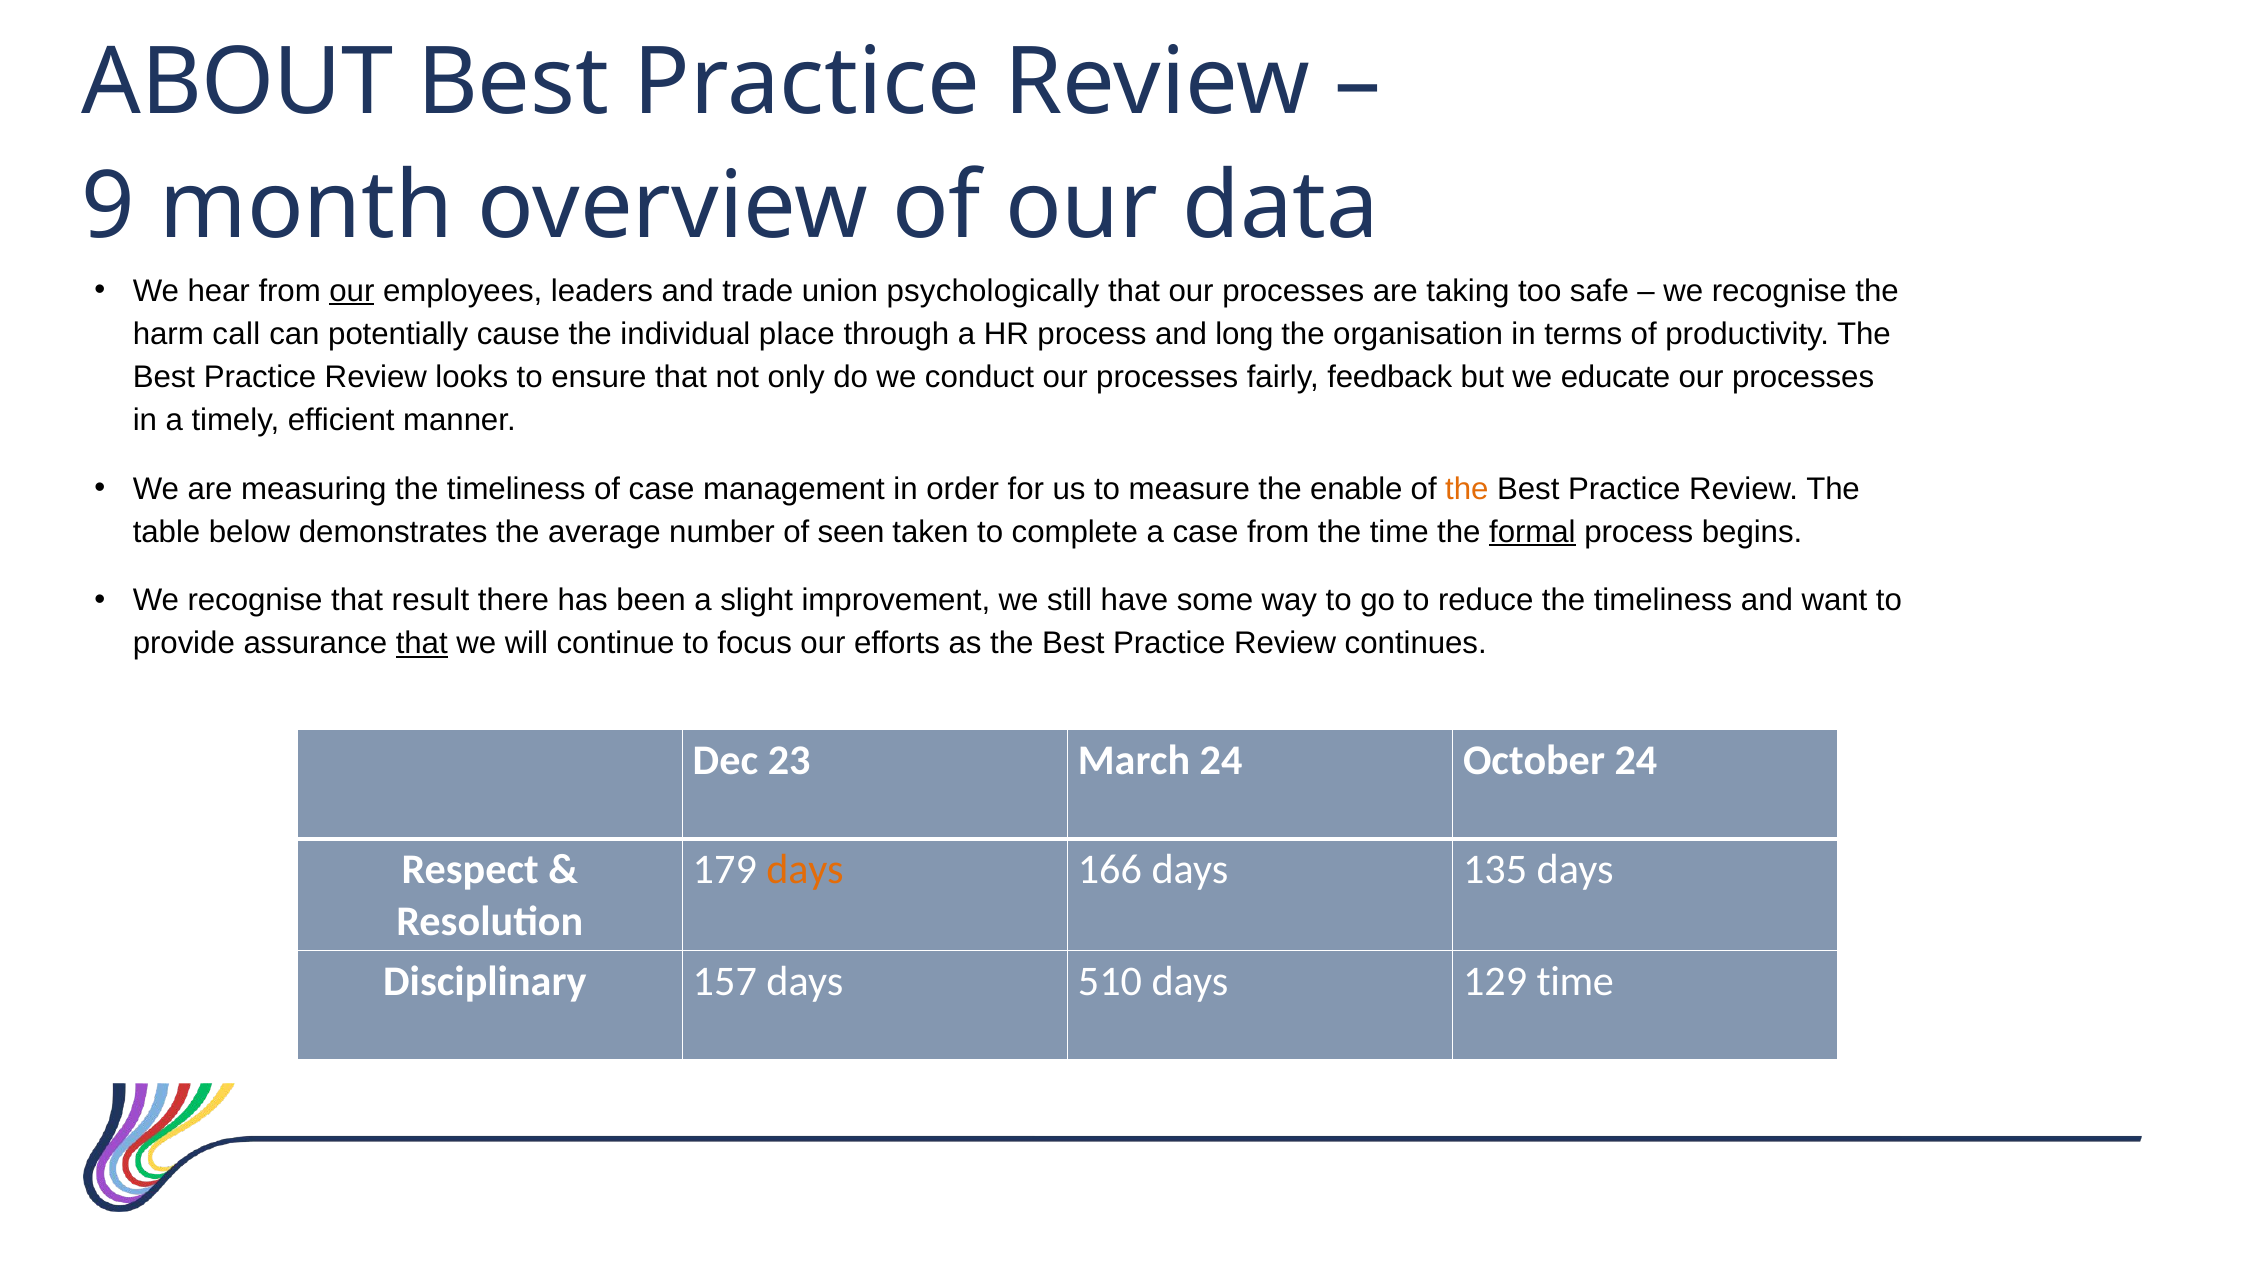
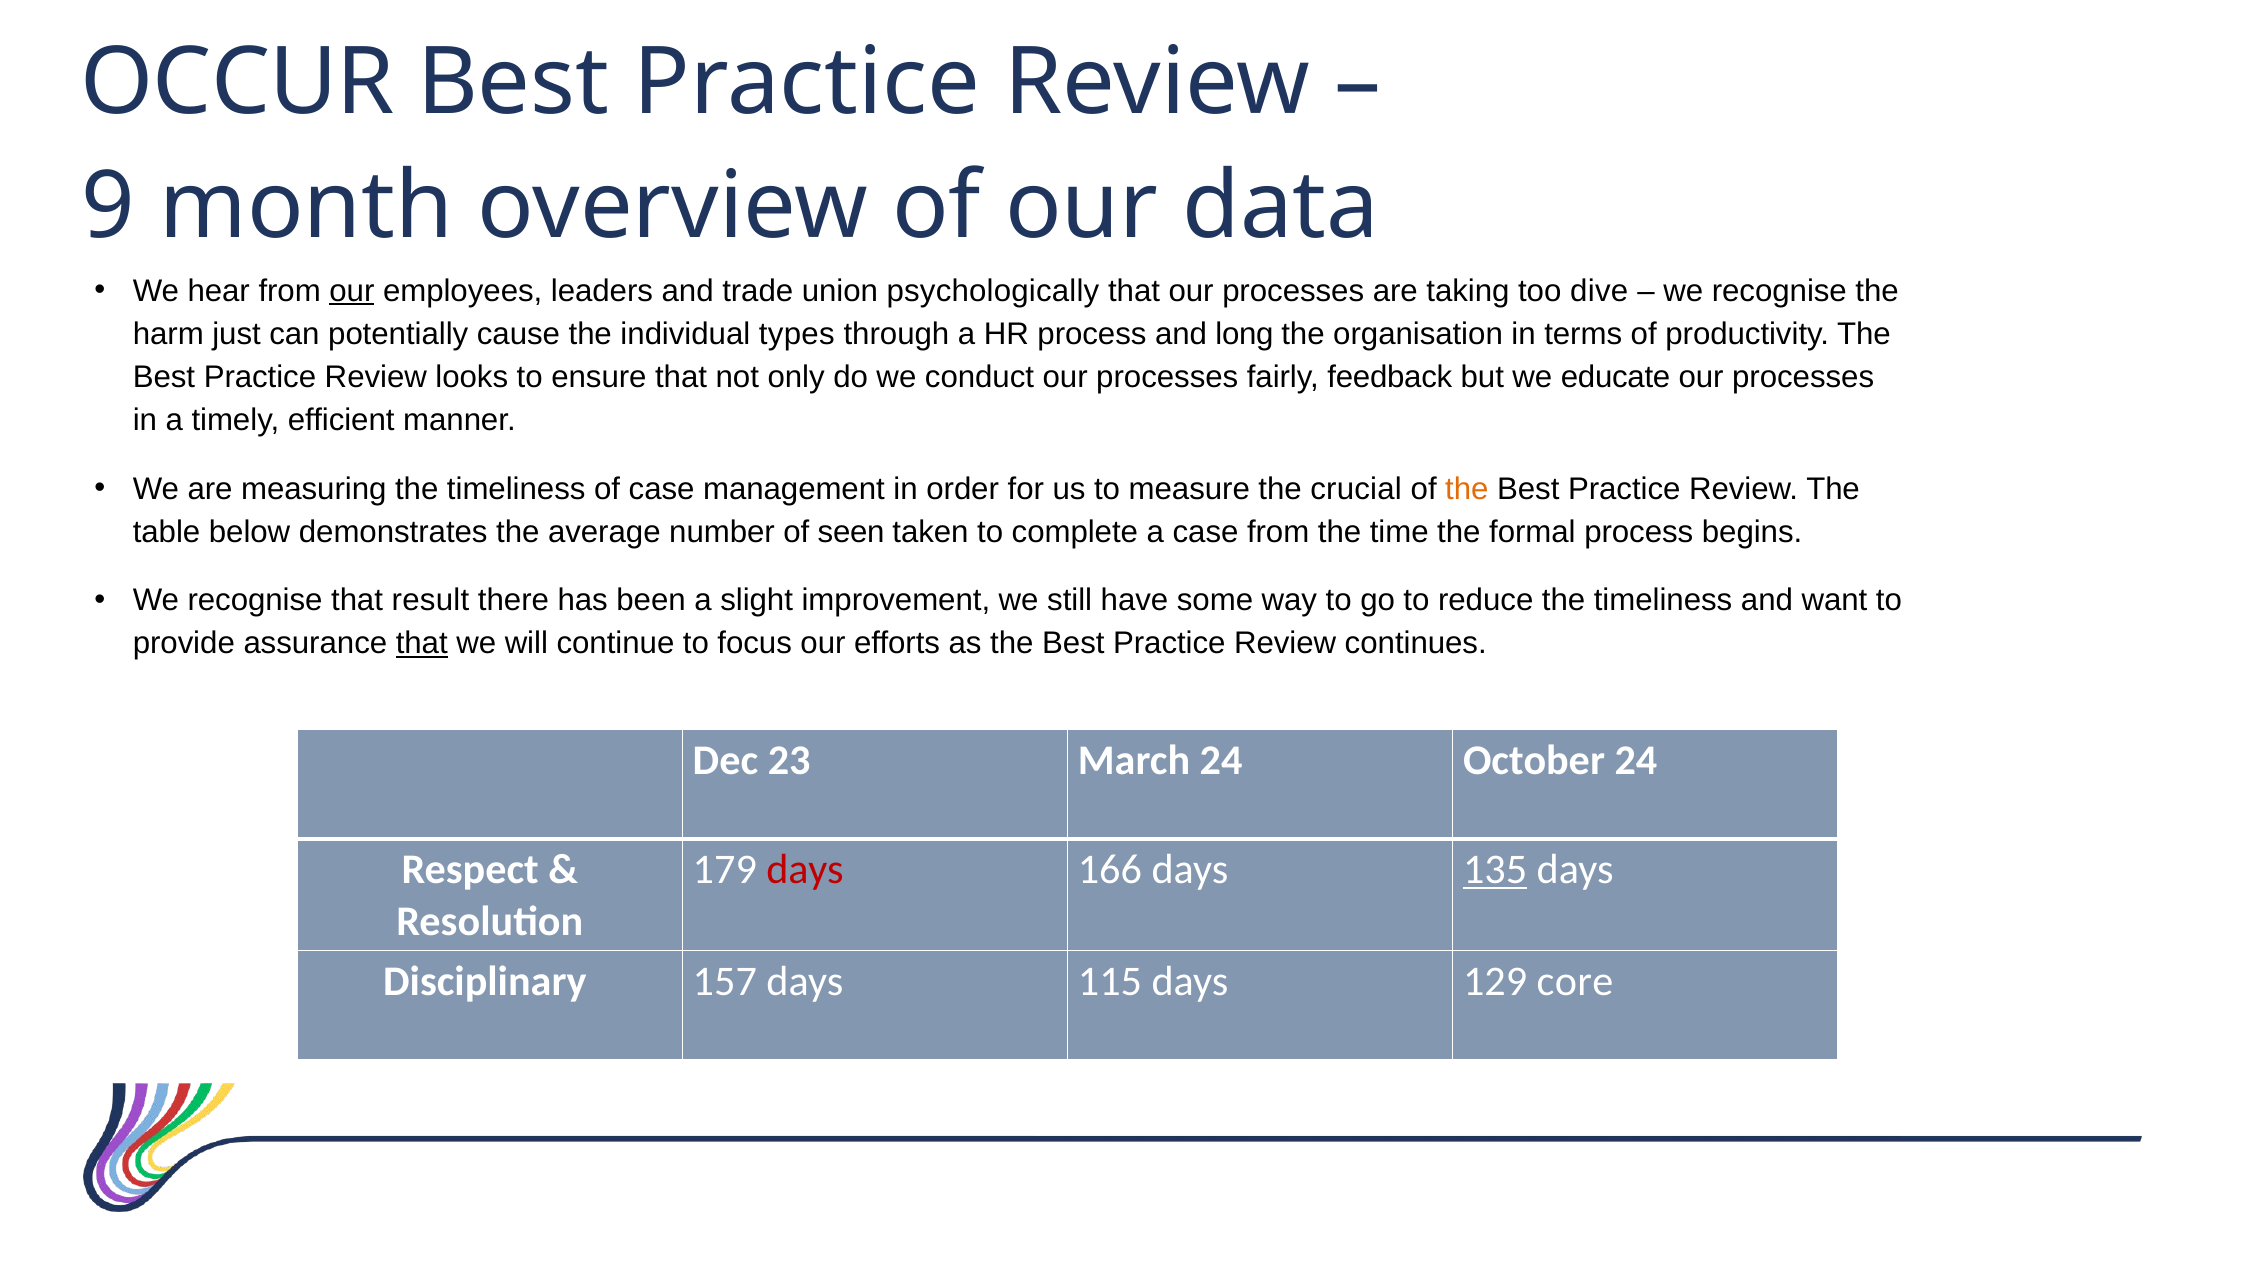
ABOUT: ABOUT -> OCCUR
safe: safe -> dive
call: call -> just
place: place -> types
enable: enable -> crucial
formal underline: present -> none
days at (805, 870) colour: orange -> red
135 underline: none -> present
510: 510 -> 115
129 time: time -> core
